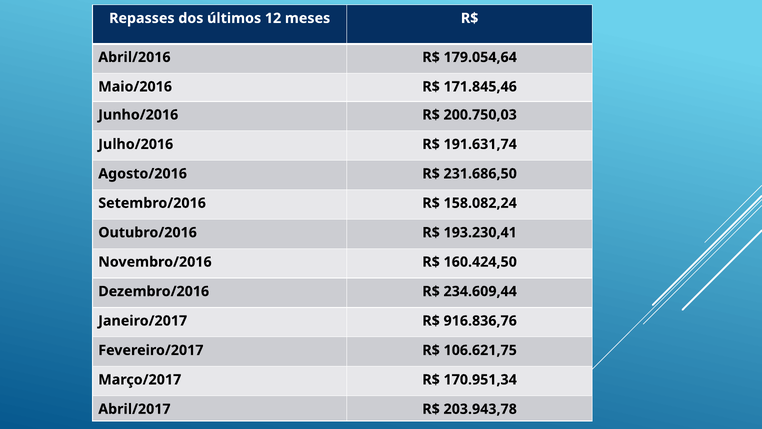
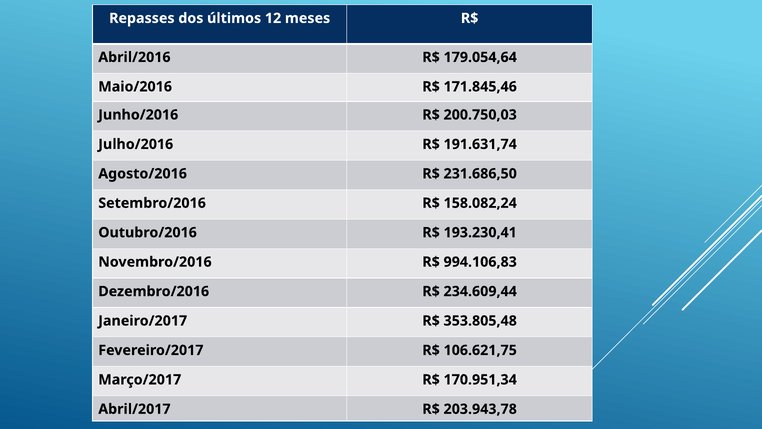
160.424,50: 160.424,50 -> 994.106,83
916.836,76: 916.836,76 -> 353.805,48
